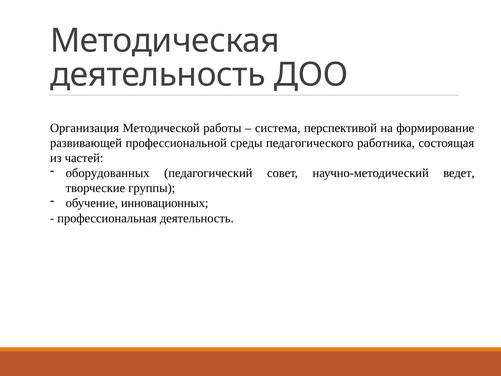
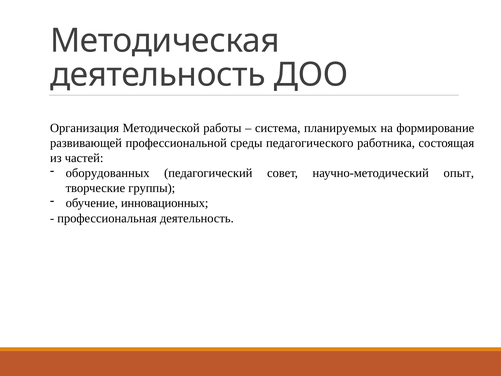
перспективой: перспективой -> планируемых
ведет: ведет -> опыт
